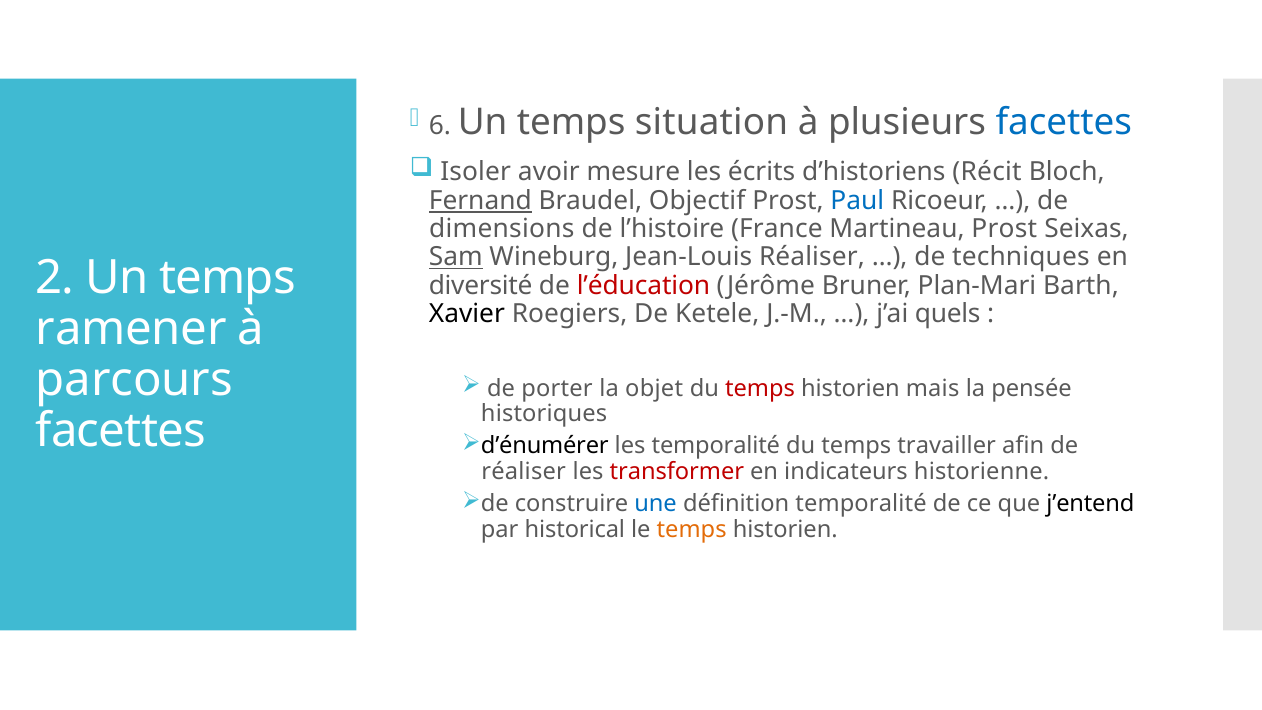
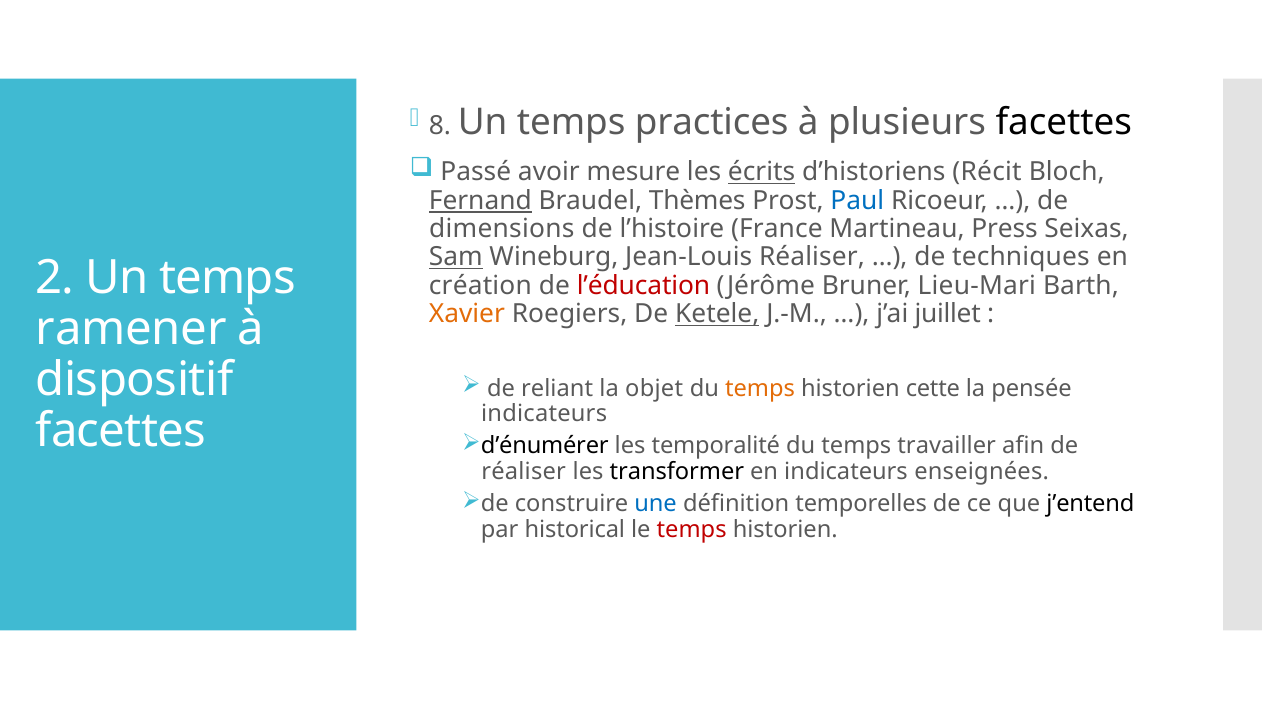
6: 6 -> 8
situation: situation -> practices
facettes at (1064, 122) colour: blue -> black
Isoler: Isoler -> Passé
écrits underline: none -> present
Objectif: Objectif -> Thèmes
Martineau Prost: Prost -> Press
diversité: diversité -> création
Plan-Mari: Plan-Mari -> Lieu-Mari
Xavier colour: black -> orange
Ketele underline: none -> present
quels: quels -> juillet
parcours: parcours -> dispositif
porter: porter -> reliant
temps at (760, 388) colour: red -> orange
mais: mais -> cette
historiques at (544, 414): historiques -> indicateurs
transformer colour: red -> black
historienne: historienne -> enseignées
définition temporalité: temporalité -> temporelles
temps at (692, 529) colour: orange -> red
